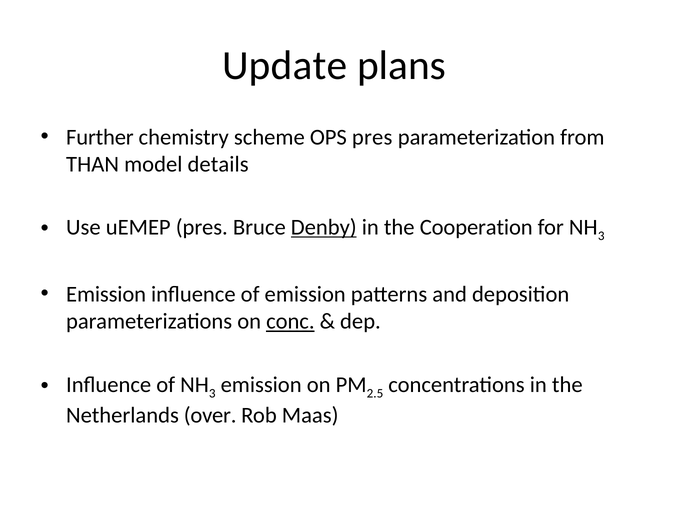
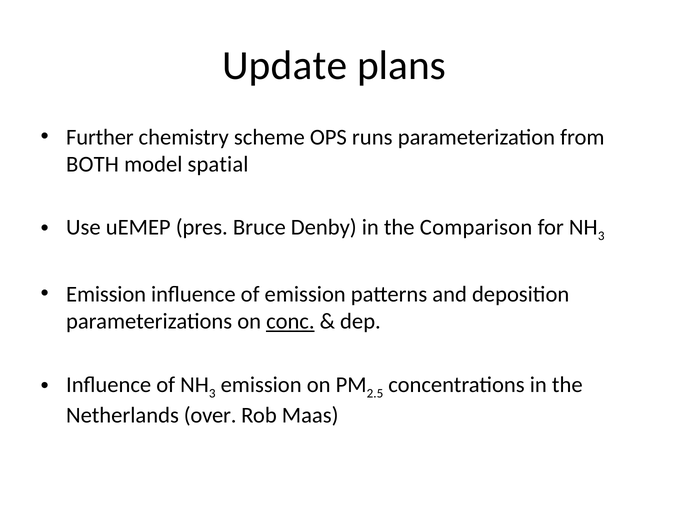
OPS pres: pres -> runs
THAN: THAN -> BOTH
details: details -> spatial
Denby underline: present -> none
Cooperation: Cooperation -> Comparison
